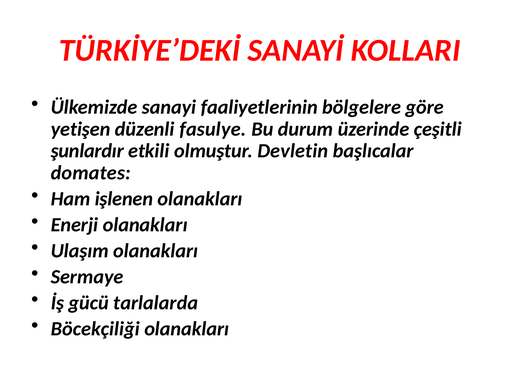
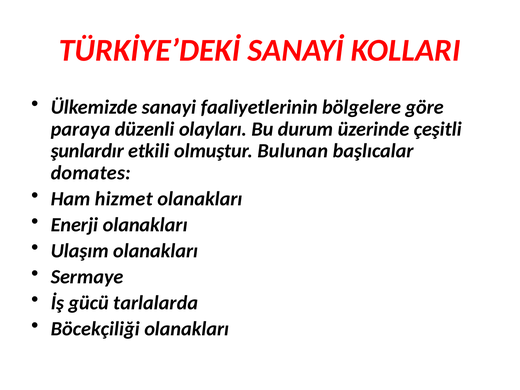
yetişen: yetişen -> paraya
fasulye: fasulye -> olayları
Devletin: Devletin -> Bulunan
işlenen: işlenen -> hizmet
